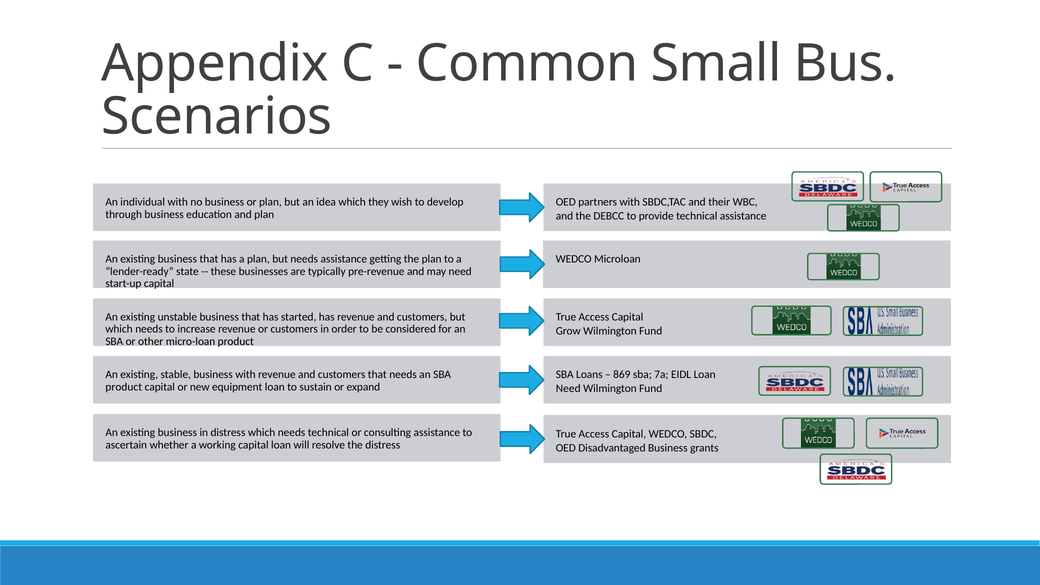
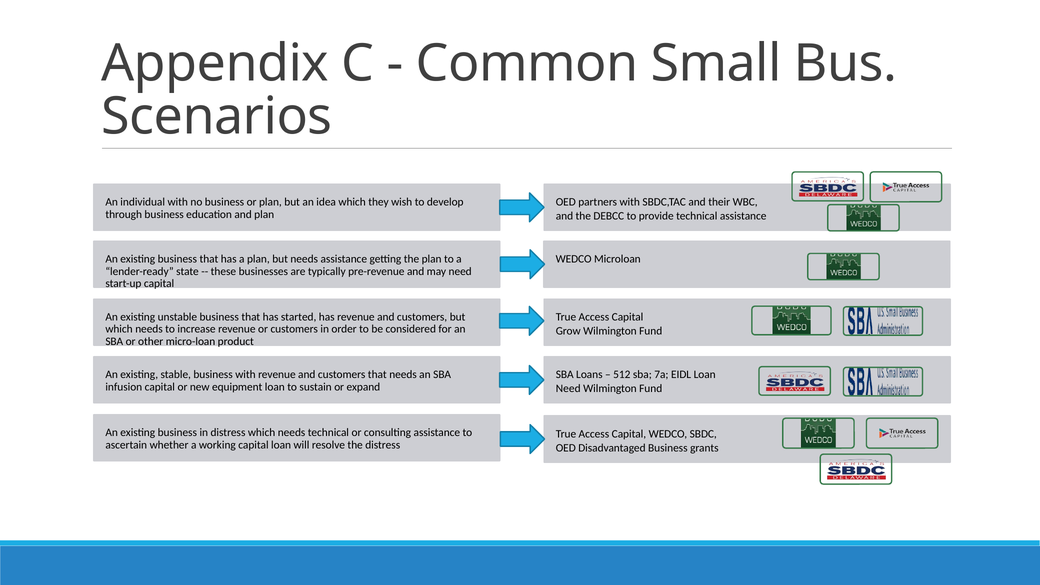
869: 869 -> 512
product at (124, 387): product -> infusion
